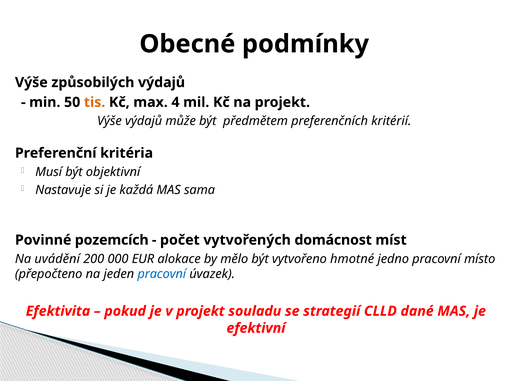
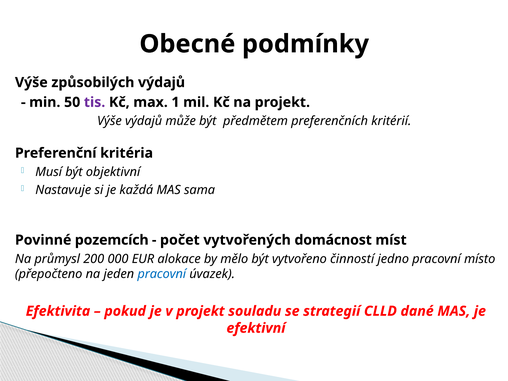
tis colour: orange -> purple
4: 4 -> 1
uvádění: uvádění -> průmysl
hmotné: hmotné -> činností
